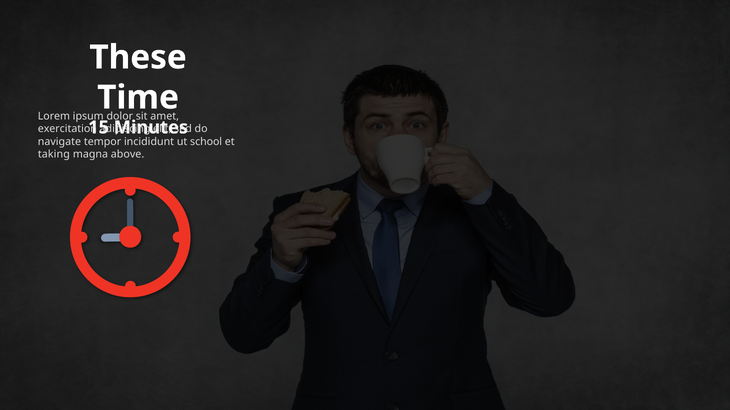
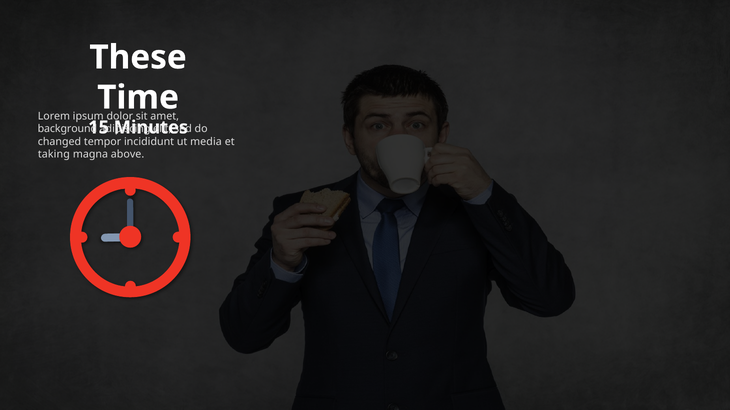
exercitation: exercitation -> background
navigate: navigate -> changed
school: school -> media
